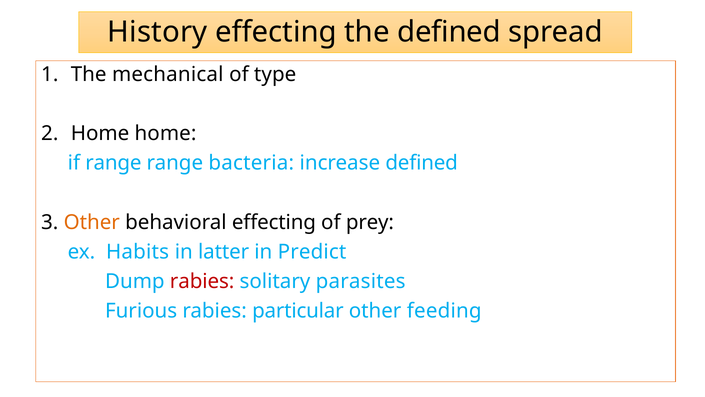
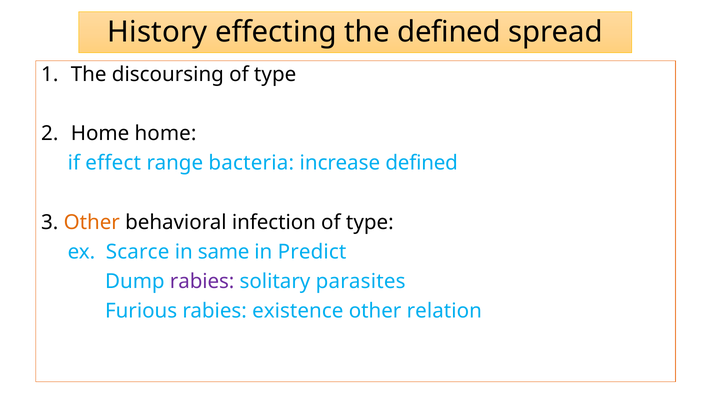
mechanical: mechanical -> discoursing
if range: range -> effect
behavioral effecting: effecting -> infection
prey at (370, 222): prey -> type
Habits: Habits -> Scarce
latter: latter -> same
rabies at (202, 281) colour: red -> purple
particular: particular -> existence
feeding: feeding -> relation
